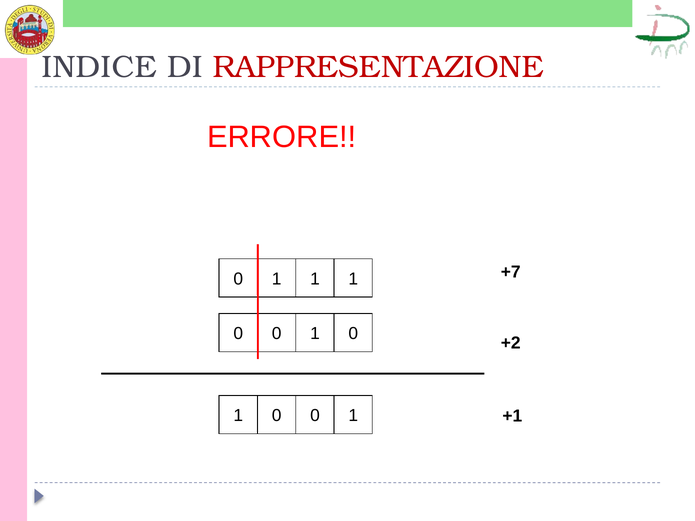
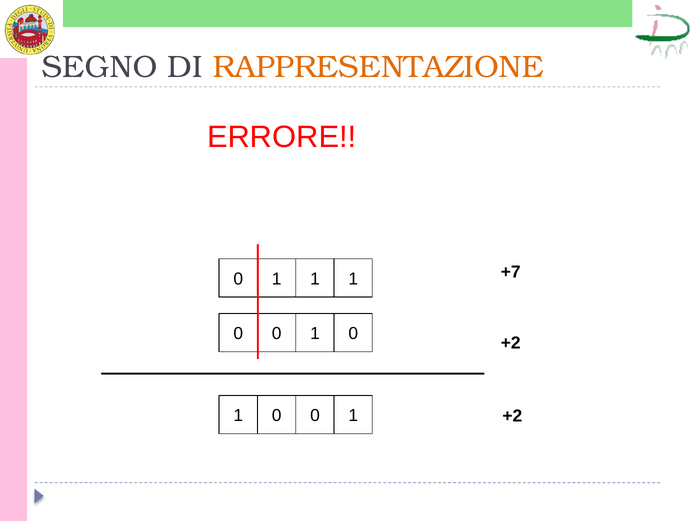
INDICE: INDICE -> SEGNO
RAPPRESENTAZIONE colour: red -> orange
1 +1: +1 -> +2
